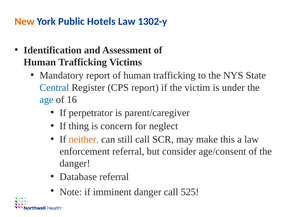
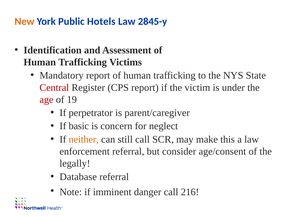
1302-y: 1302-y -> 2845-y
Central colour: blue -> red
age colour: blue -> red
16: 16 -> 19
thing: thing -> basic
danger at (75, 164): danger -> legally
525: 525 -> 216
